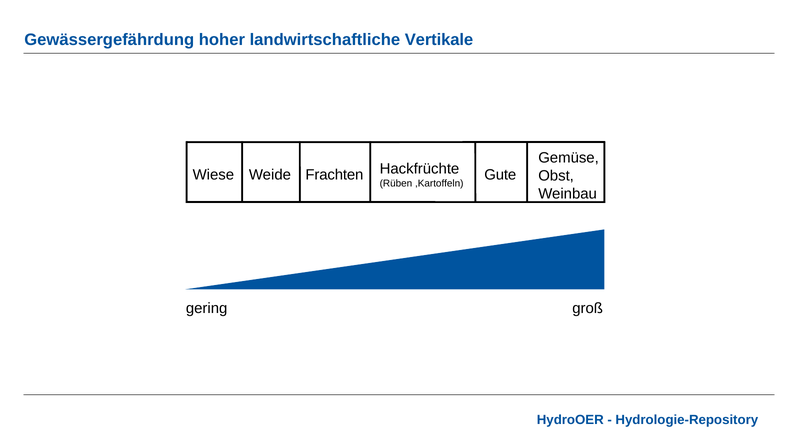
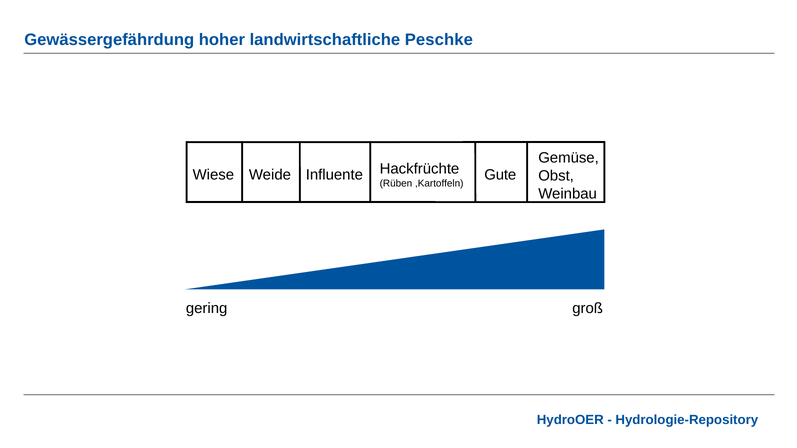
Vertikale: Vertikale -> Peschke
Frachten: Frachten -> Influente
